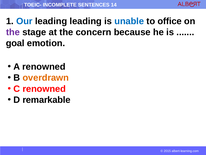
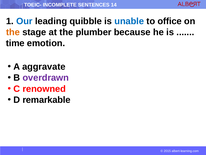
leading leading: leading -> quibble
the at (13, 32) colour: purple -> orange
concern: concern -> plumber
goal: goal -> time
A renowned: renowned -> aggravate
overdrawn colour: orange -> purple
